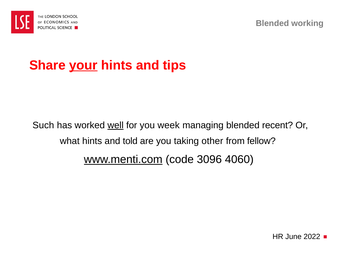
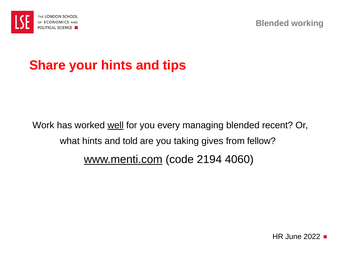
your underline: present -> none
Such: Such -> Work
week: week -> every
other: other -> gives
3096: 3096 -> 2194
